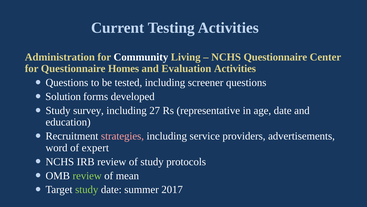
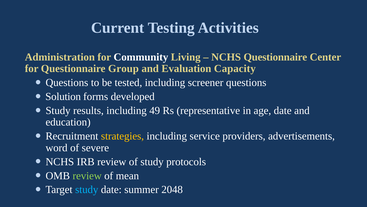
Homes: Homes -> Group
Evaluation Activities: Activities -> Capacity
survey: survey -> results
27: 27 -> 49
strategies colour: pink -> yellow
expert: expert -> severe
study at (87, 189) colour: light green -> light blue
2017: 2017 -> 2048
